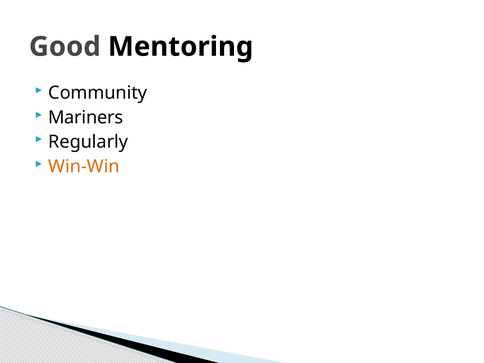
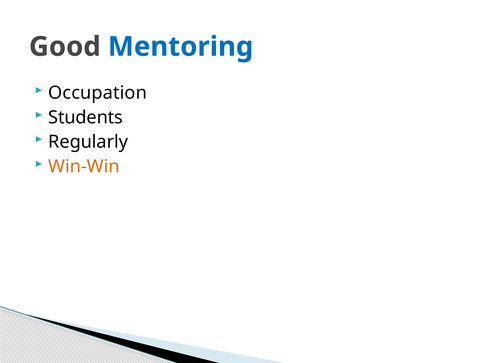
Mentoring colour: black -> blue
Community: Community -> Occupation
Mariners: Mariners -> Students
